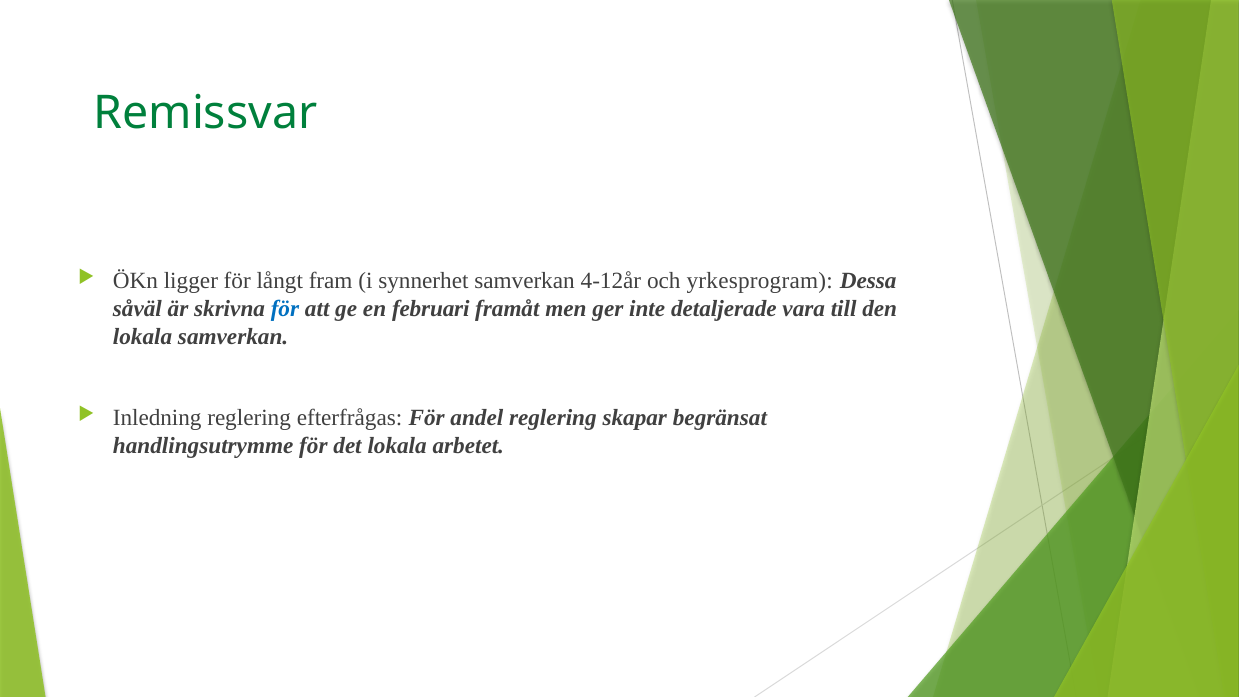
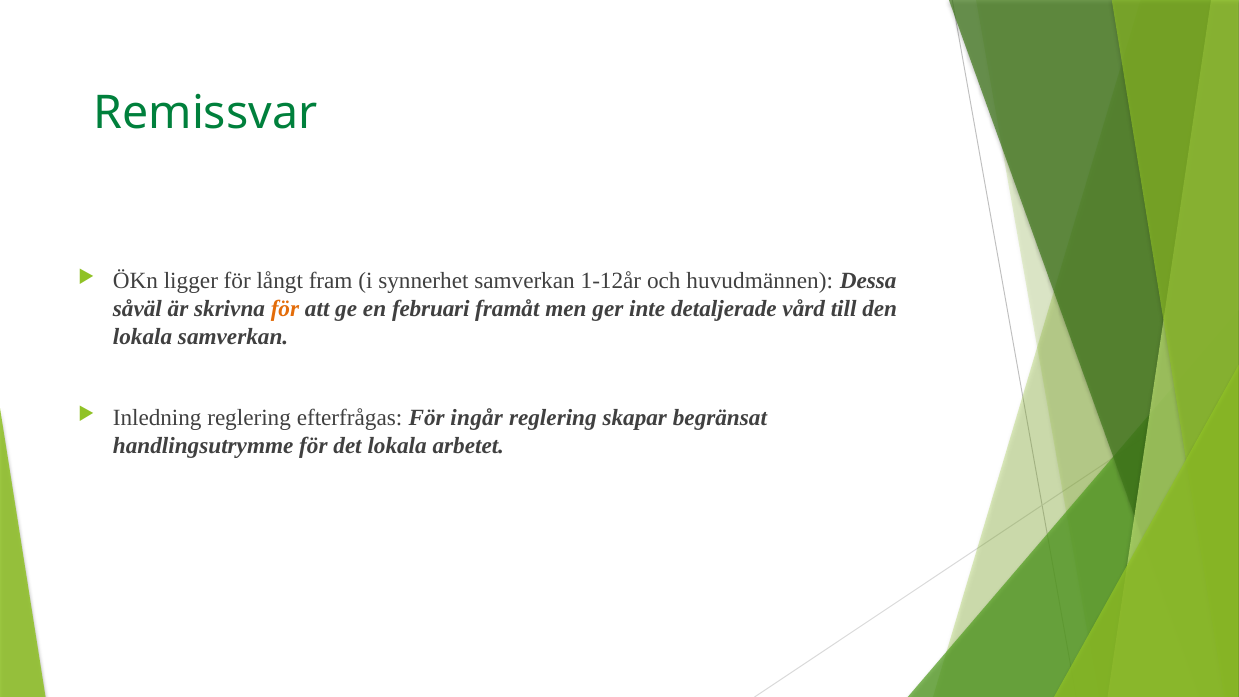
4-12år: 4-12år -> 1-12år
yrkesprogram: yrkesprogram -> huvudmännen
för at (285, 308) colour: blue -> orange
vara: vara -> vård
andel: andel -> ingår
